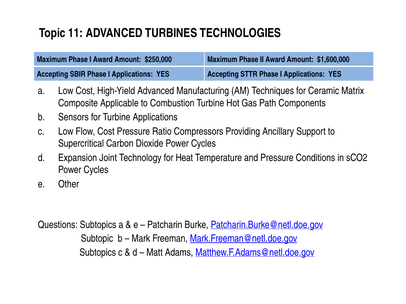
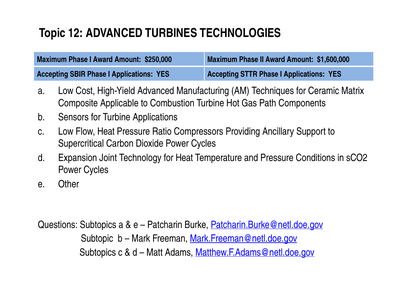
11: 11 -> 12
Flow Cost: Cost -> Heat
